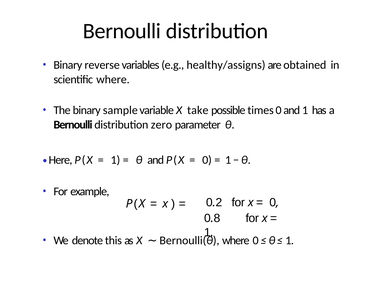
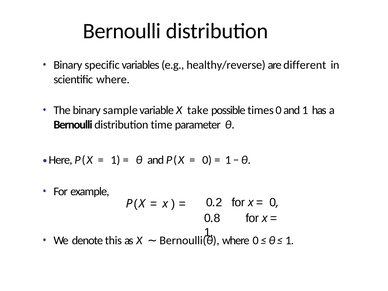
reverse: reverse -> specific
healthy/assigns: healthy/assigns -> healthy/reverse
obtained: obtained -> different
zero: zero -> time
